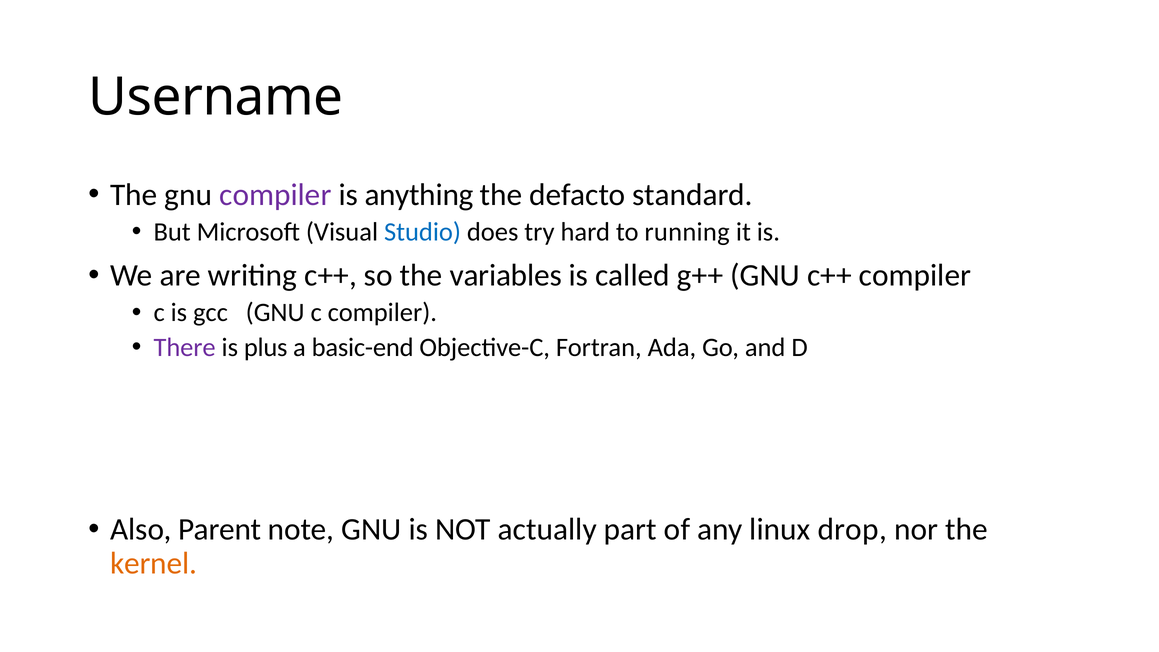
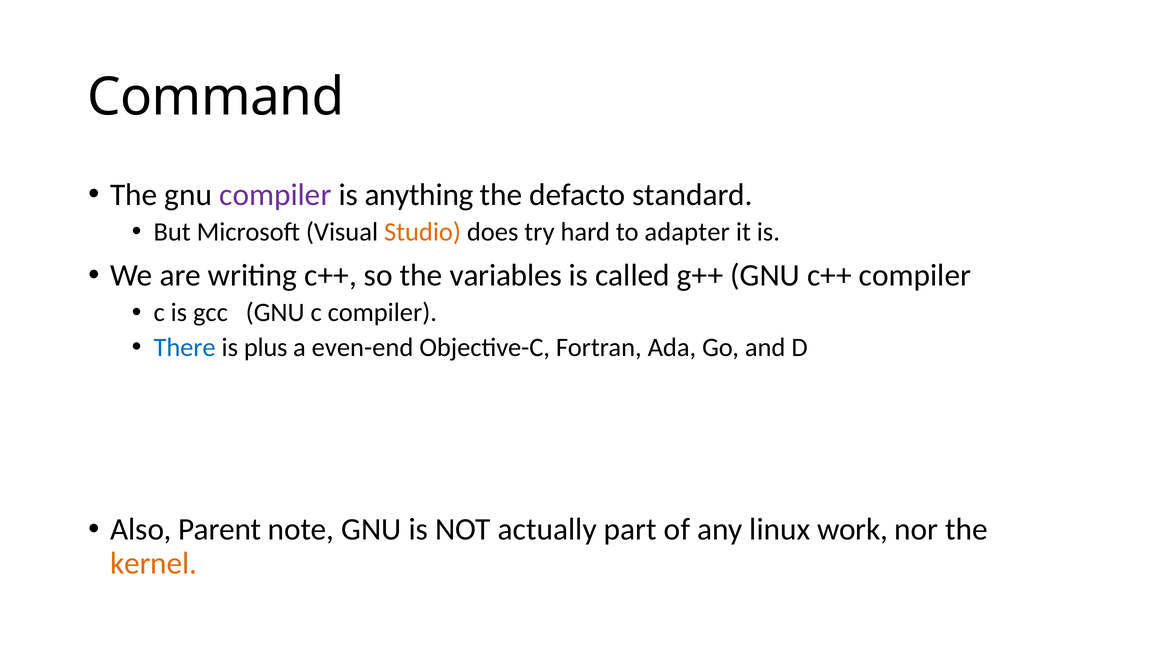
Username: Username -> Command
Studio colour: blue -> orange
running: running -> adapter
There colour: purple -> blue
basic-end: basic-end -> even-end
drop: drop -> work
